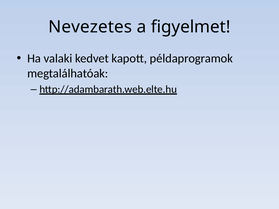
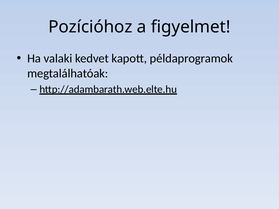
Nevezetes: Nevezetes -> Pozícióhoz
